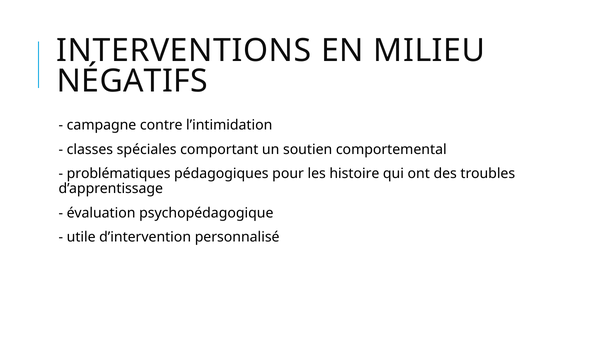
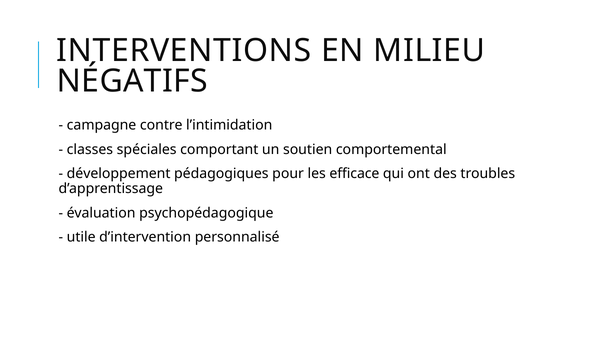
problématiques: problématiques -> développement
histoire: histoire -> efficace
